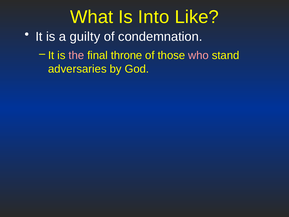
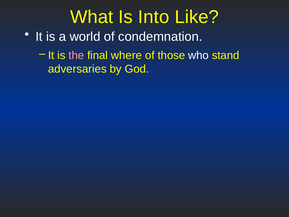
guilty: guilty -> world
throne: throne -> where
who colour: pink -> white
